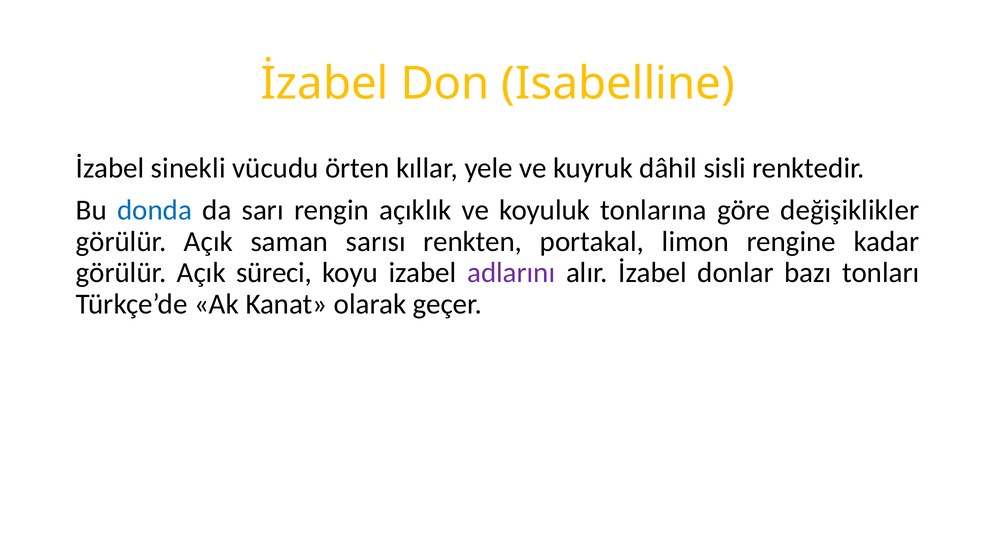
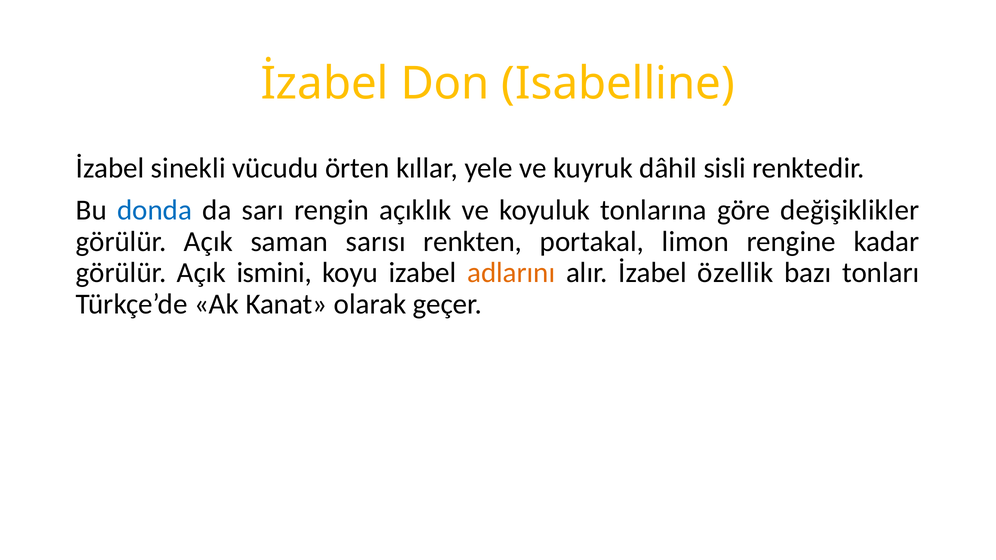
süreci: süreci -> ismini
adlarını colour: purple -> orange
donlar: donlar -> özellik
